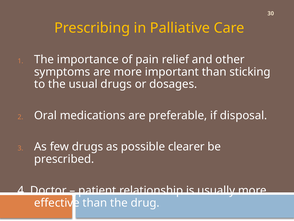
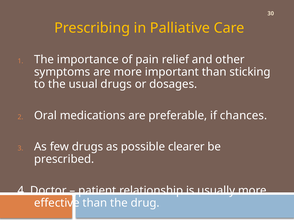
disposal: disposal -> chances
